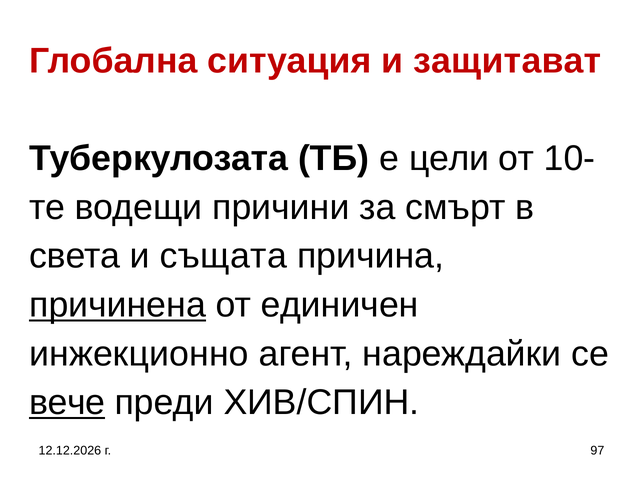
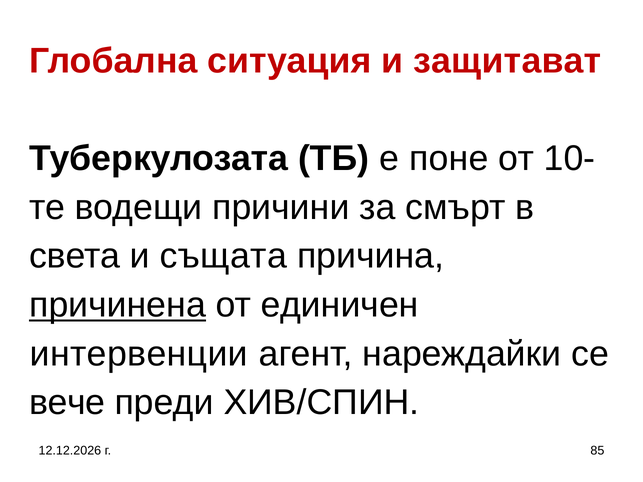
цели: цели -> поне
инжекционно: инжекционно -> интервенции
вече underline: present -> none
97: 97 -> 85
